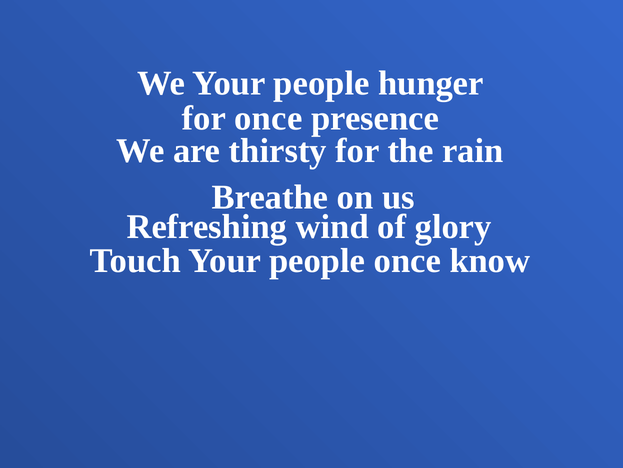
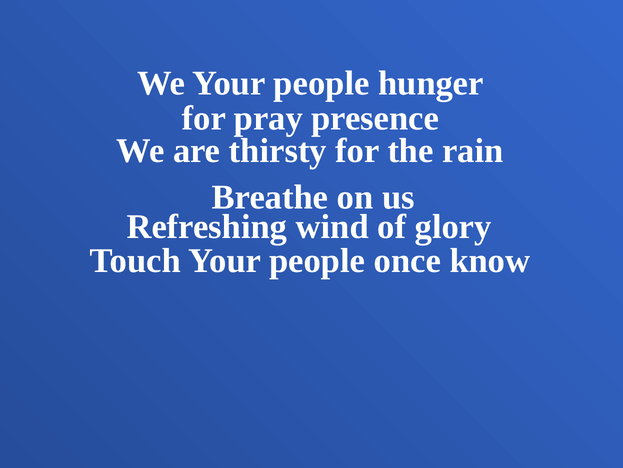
for once: once -> pray
